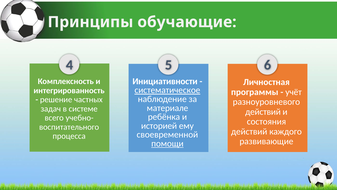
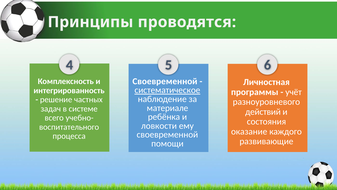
обучающие: обучающие -> проводятся
Инициативности at (165, 81): Инициативности -> Своевременной
историей: историей -> ловкости
действий at (249, 131): действий -> оказание
помощи underline: present -> none
